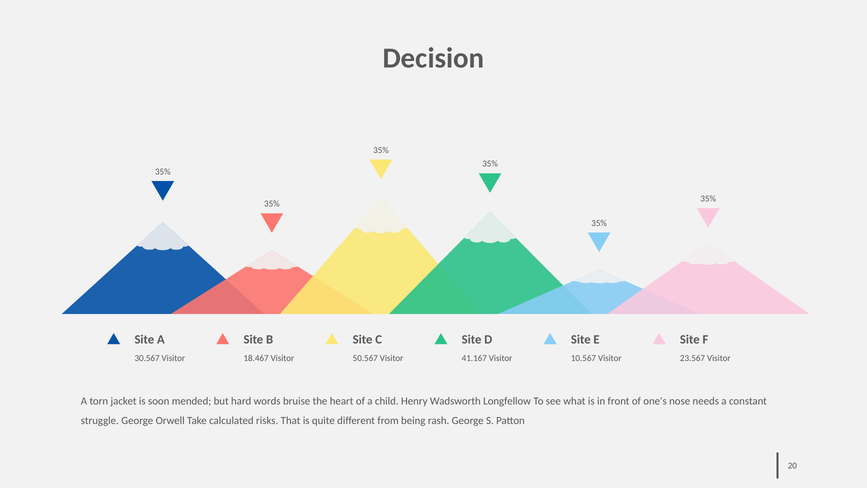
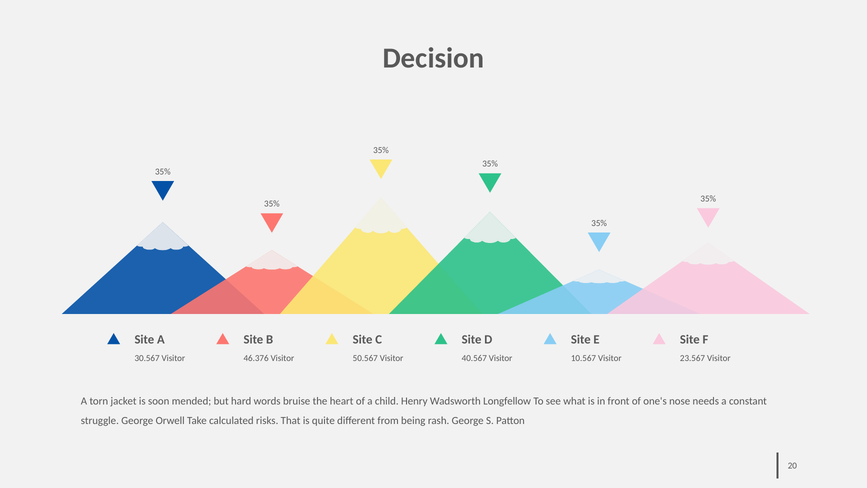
18.467: 18.467 -> 46.376
41.167: 41.167 -> 40.567
